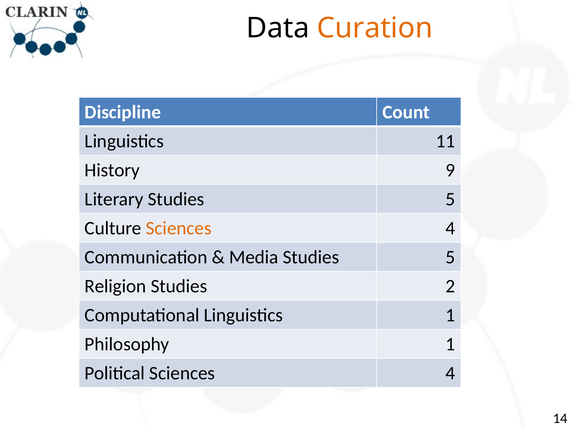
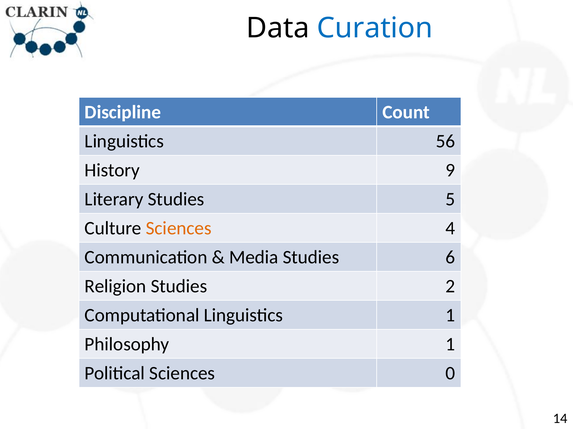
Curation colour: orange -> blue
11: 11 -> 56
Media Studies 5: 5 -> 6
Political Sciences 4: 4 -> 0
